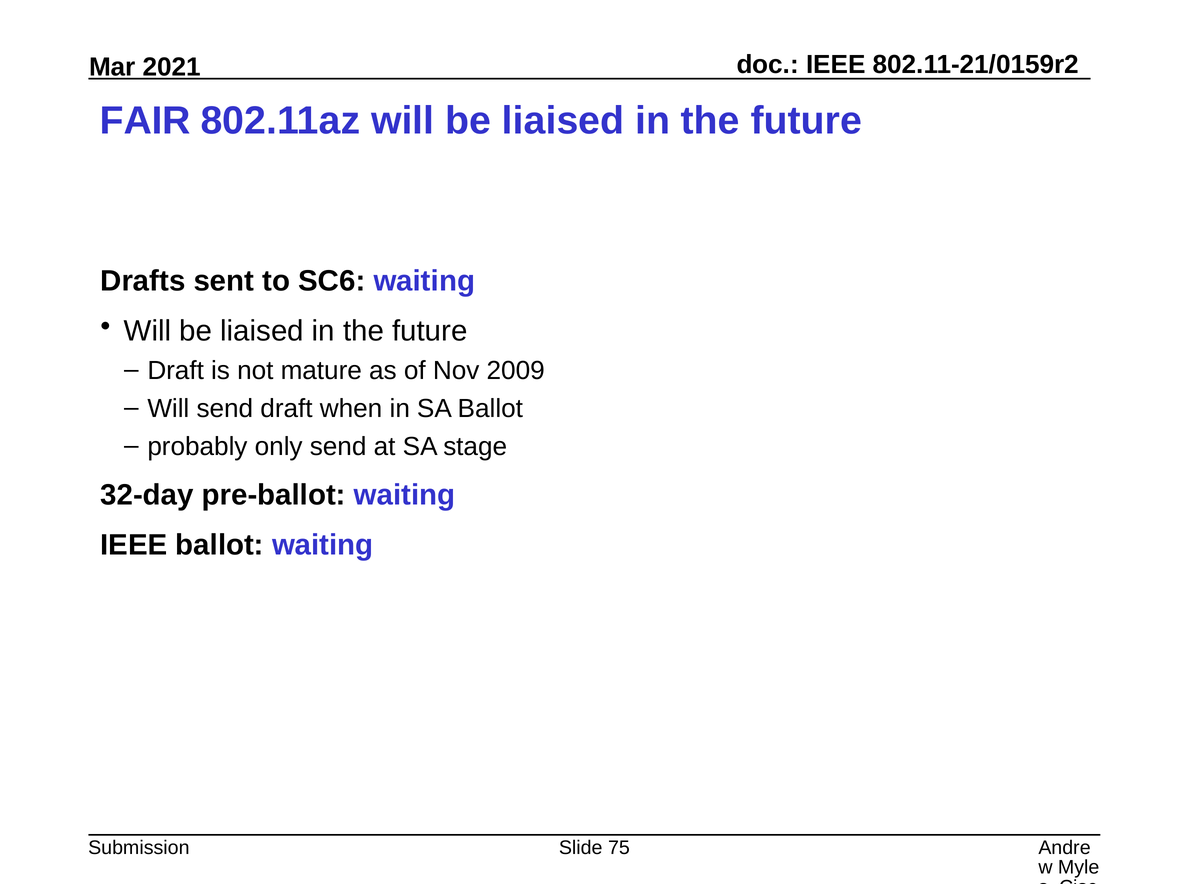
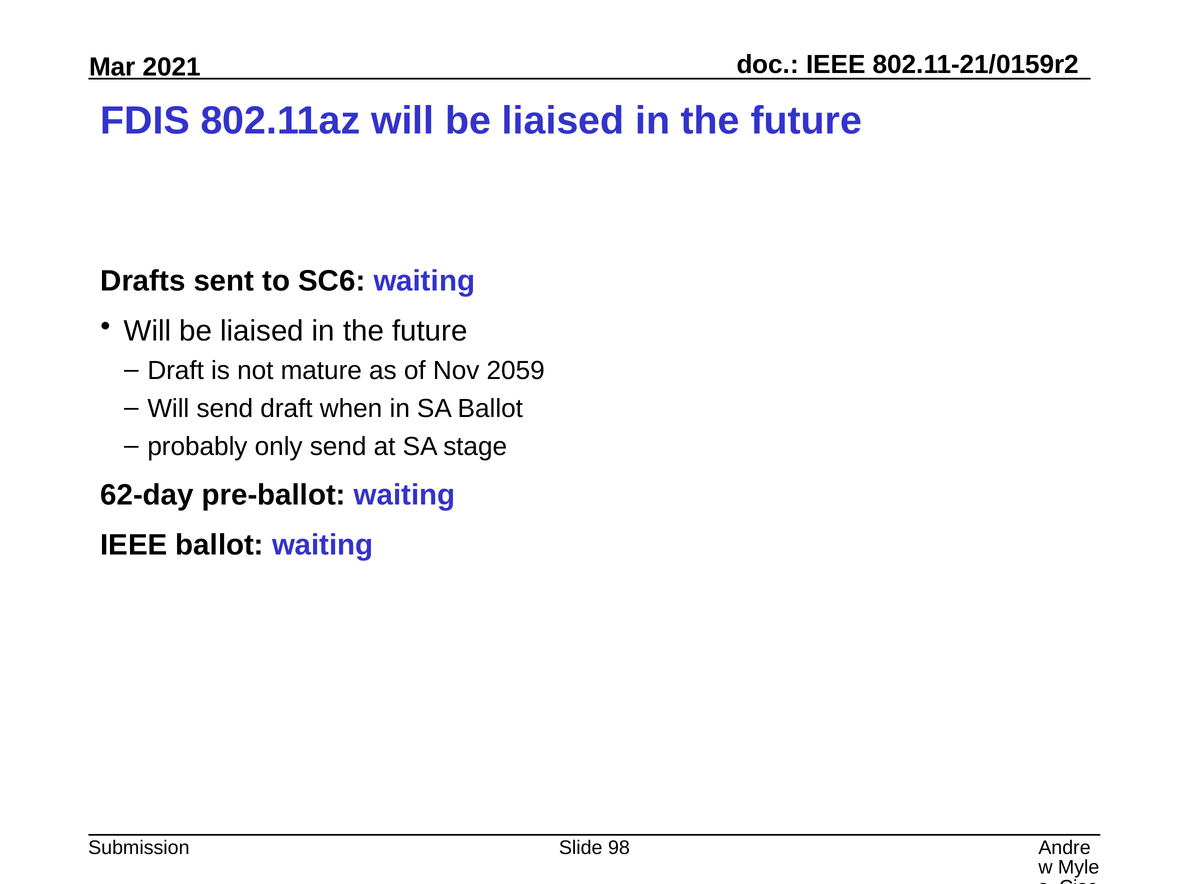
FAIR: FAIR -> FDIS
2009: 2009 -> 2059
32-day: 32-day -> 62-day
75: 75 -> 98
